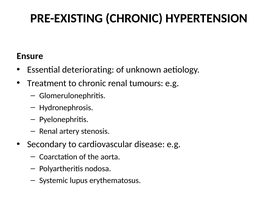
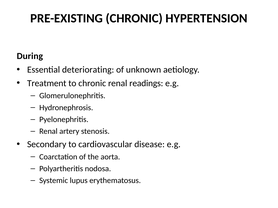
Ensure: Ensure -> During
tumours: tumours -> readings
